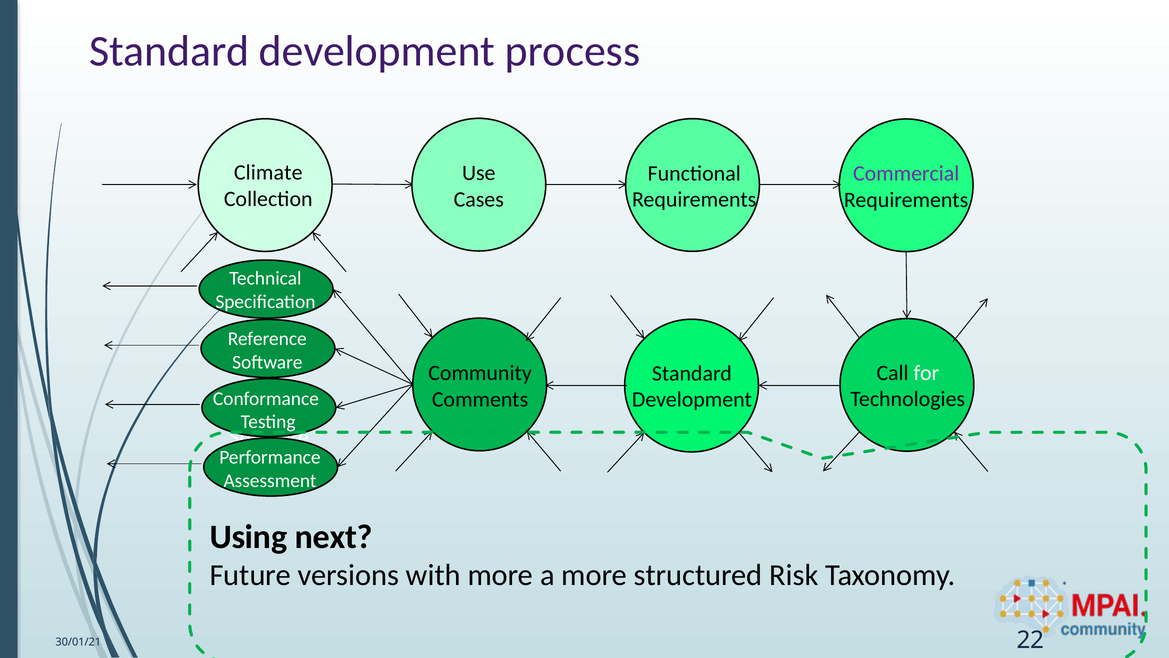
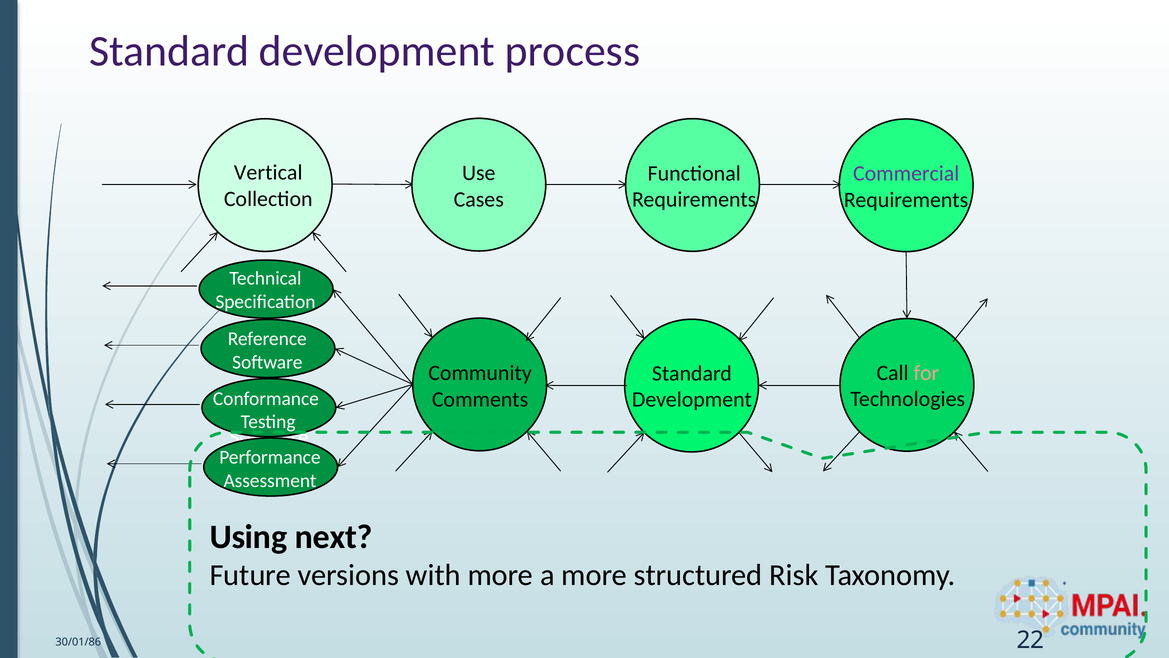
Climate: Climate -> Vertical
for colour: white -> pink
30/01/21: 30/01/21 -> 30/01/86
